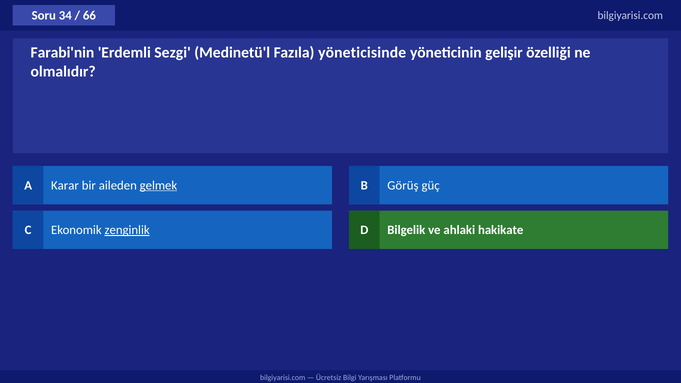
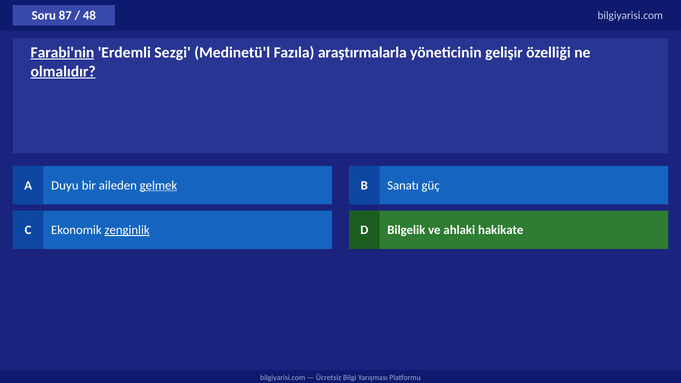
34: 34 -> 87
66: 66 -> 48
Farabi'nin underline: none -> present
yöneticisinde: yöneticisinde -> araştırmalarla
olmalıdır underline: none -> present
Karar: Karar -> Duyu
Görüş: Görüş -> Sanatı
